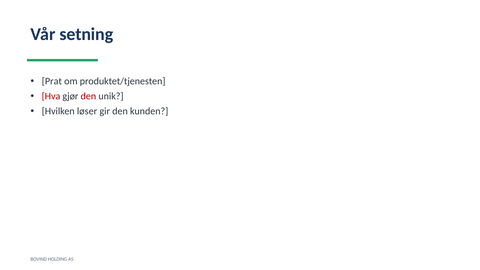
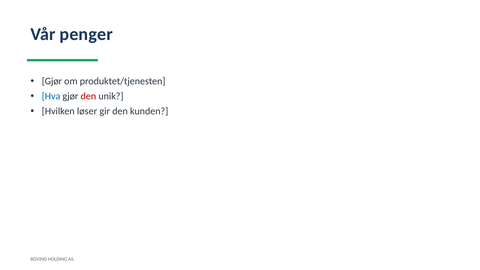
setning: setning -> penger
Prat at (52, 81): Prat -> Gjør
Hva colour: red -> blue
